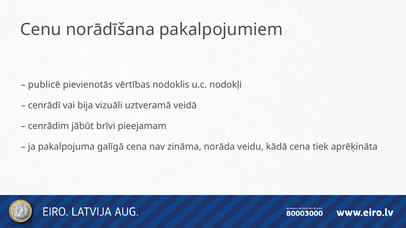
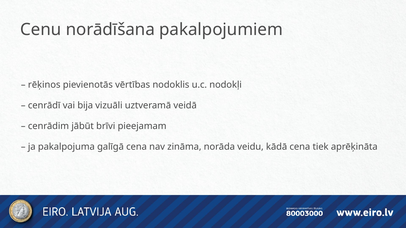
publicē: publicē -> rēķinos
